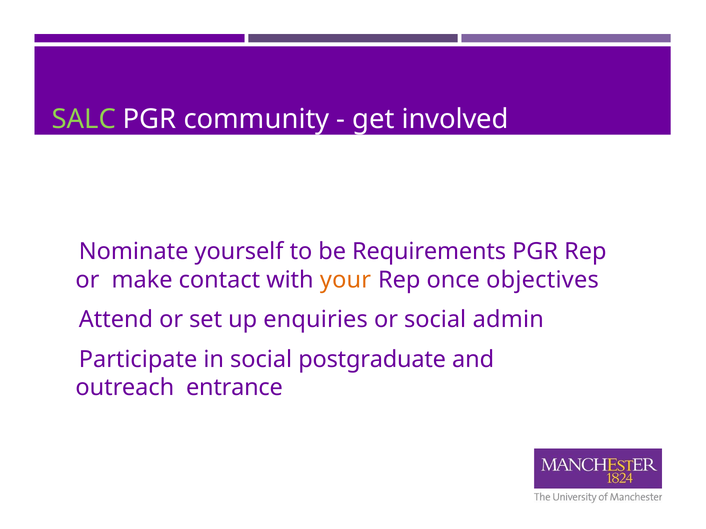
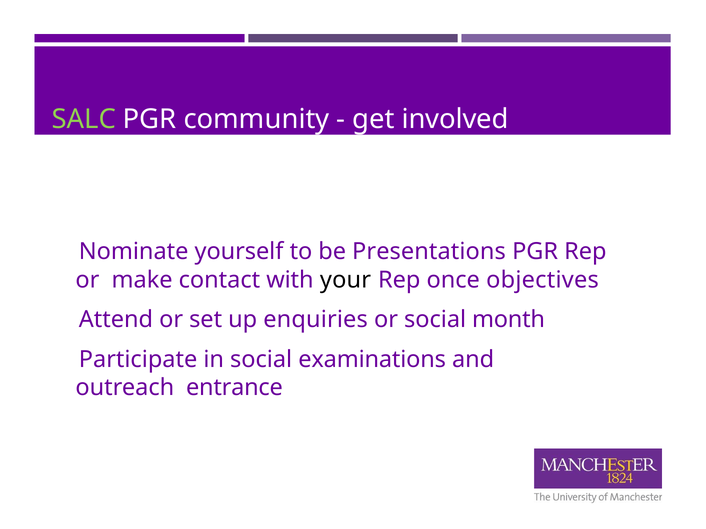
Requirements: Requirements -> Presentations
your colour: orange -> black
admin: admin -> month
postgraduate: postgraduate -> examinations
